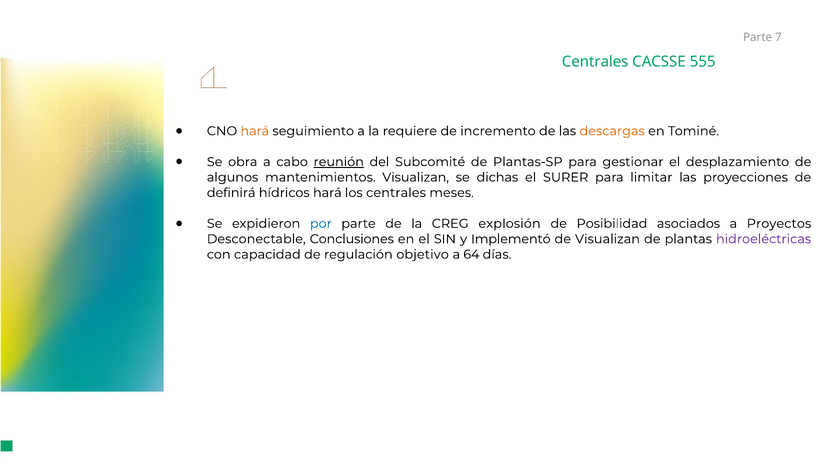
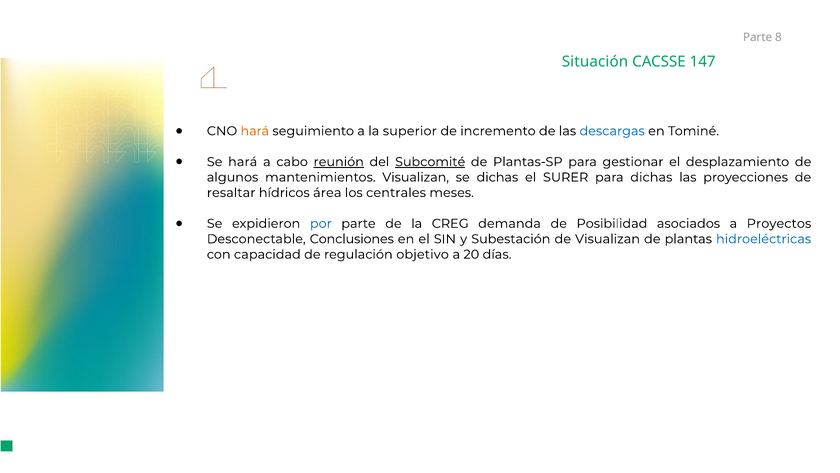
7: 7 -> 8
Centrales at (595, 62): Centrales -> Situación
555: 555 -> 147
requiere: requiere -> superior
descargas colour: orange -> blue
Se obra: obra -> hará
Subcomité underline: none -> present
para limitar: limitar -> dichas
definirá: definirá -> resaltar
hídricos hará: hará -> área
explosión: explosión -> demanda
Implementó: Implementó -> Subestación
hidroeléctricas colour: purple -> blue
64: 64 -> 20
